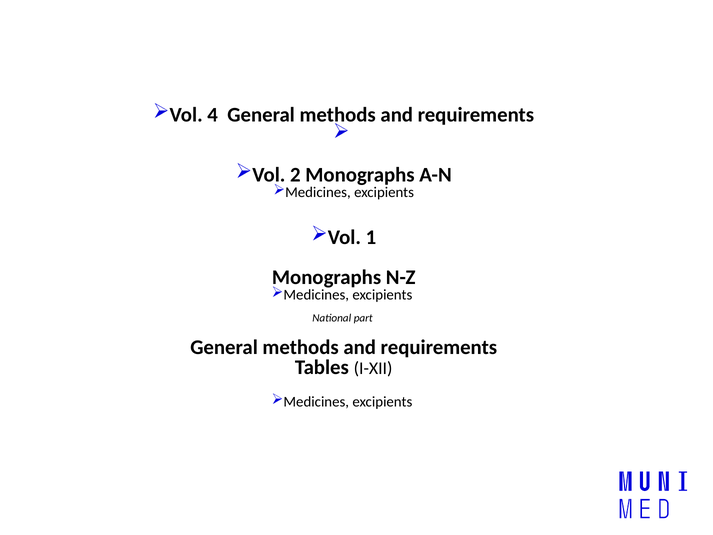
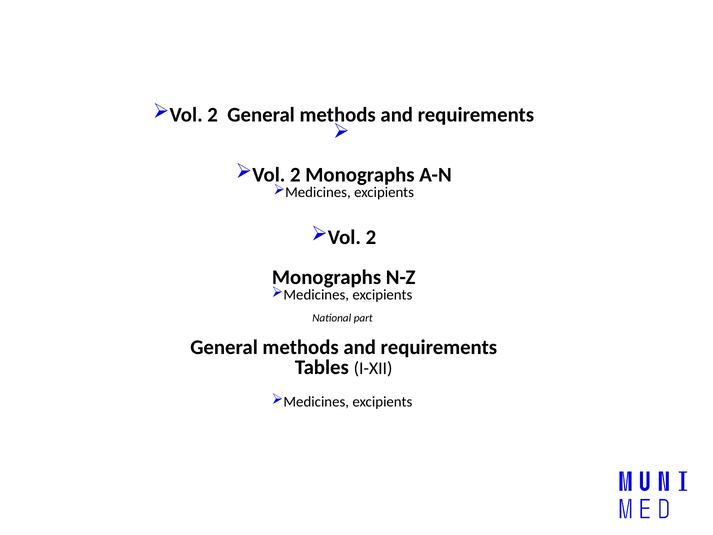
4 at (213, 115): 4 -> 2
1 at (371, 237): 1 -> 2
